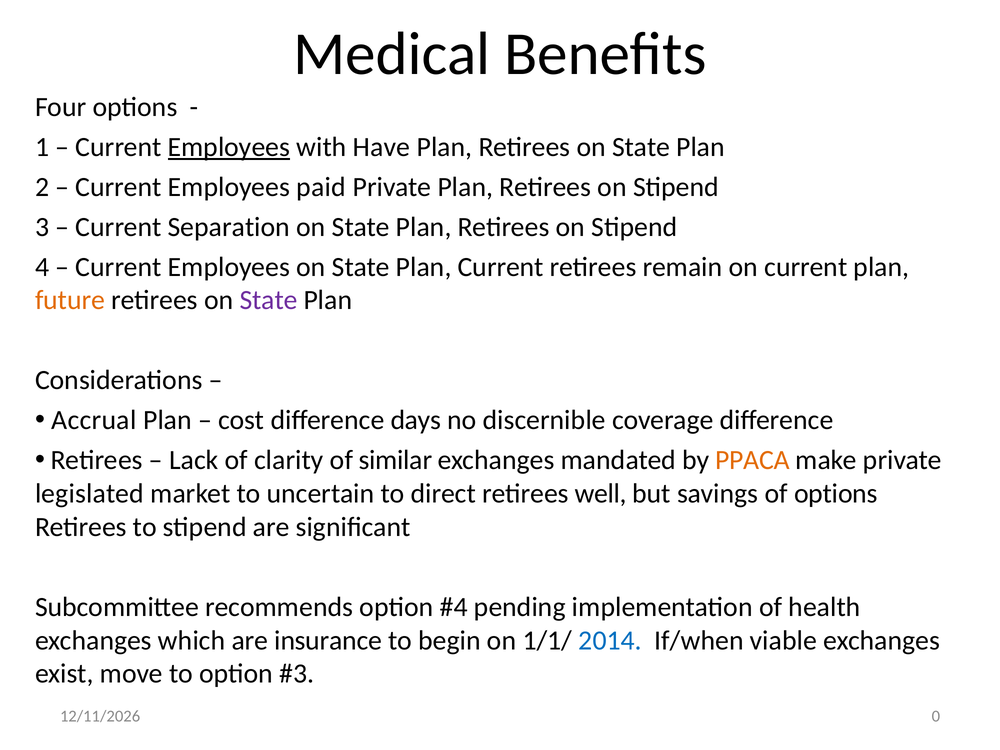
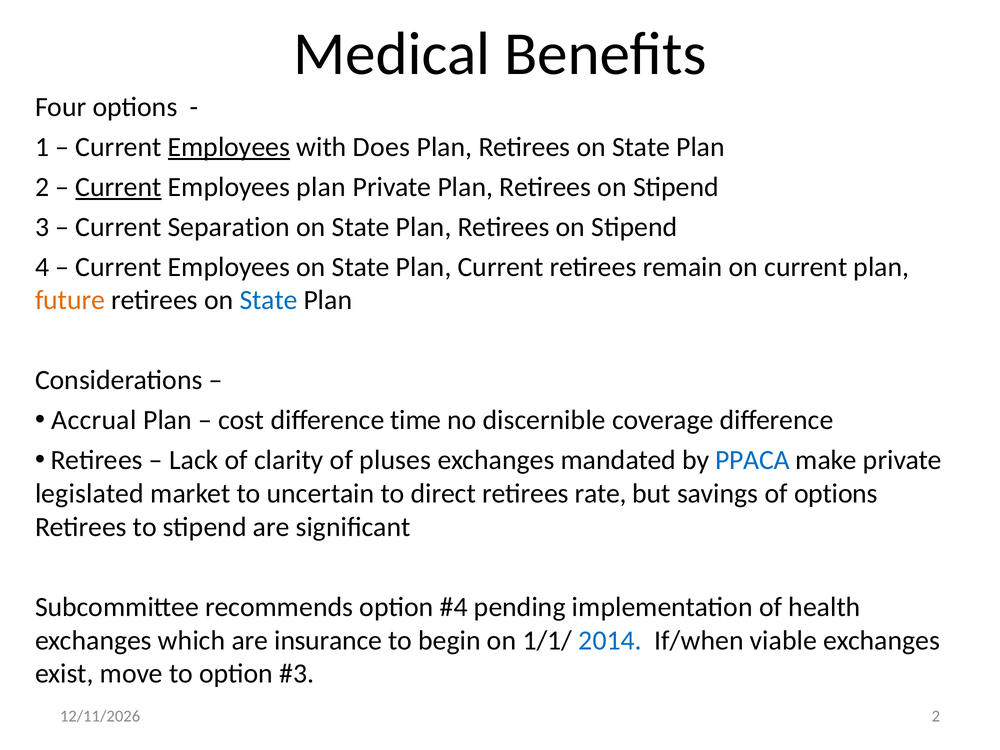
Have: Have -> Does
Current at (118, 187) underline: none -> present
Employees paid: paid -> plan
State at (269, 300) colour: purple -> blue
days: days -> time
similar: similar -> pluses
PPACA colour: orange -> blue
well: well -> rate
0 at (936, 716): 0 -> 2
